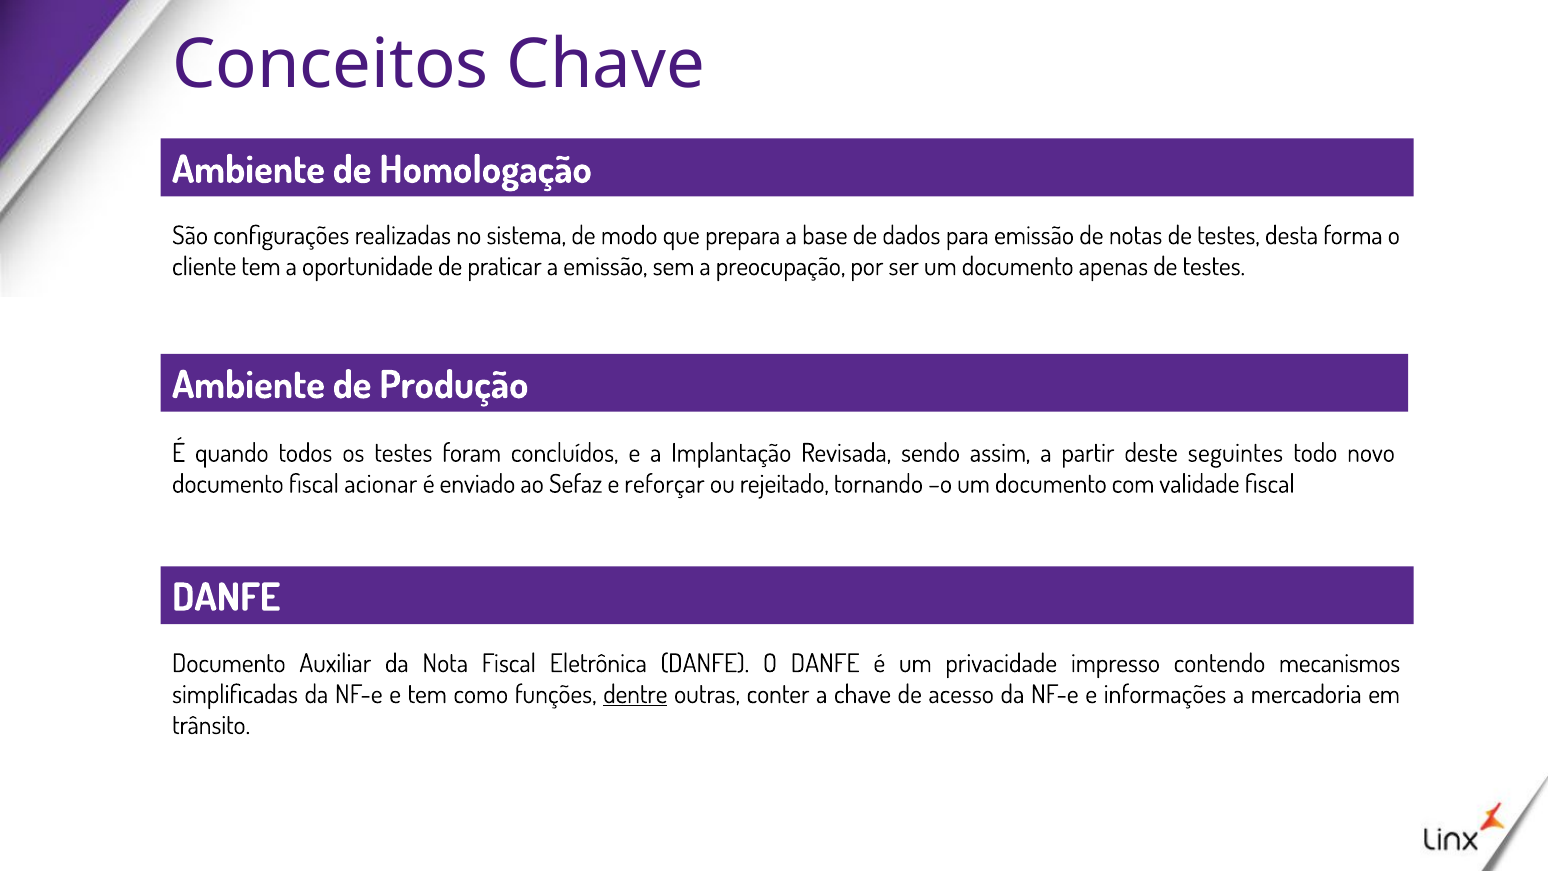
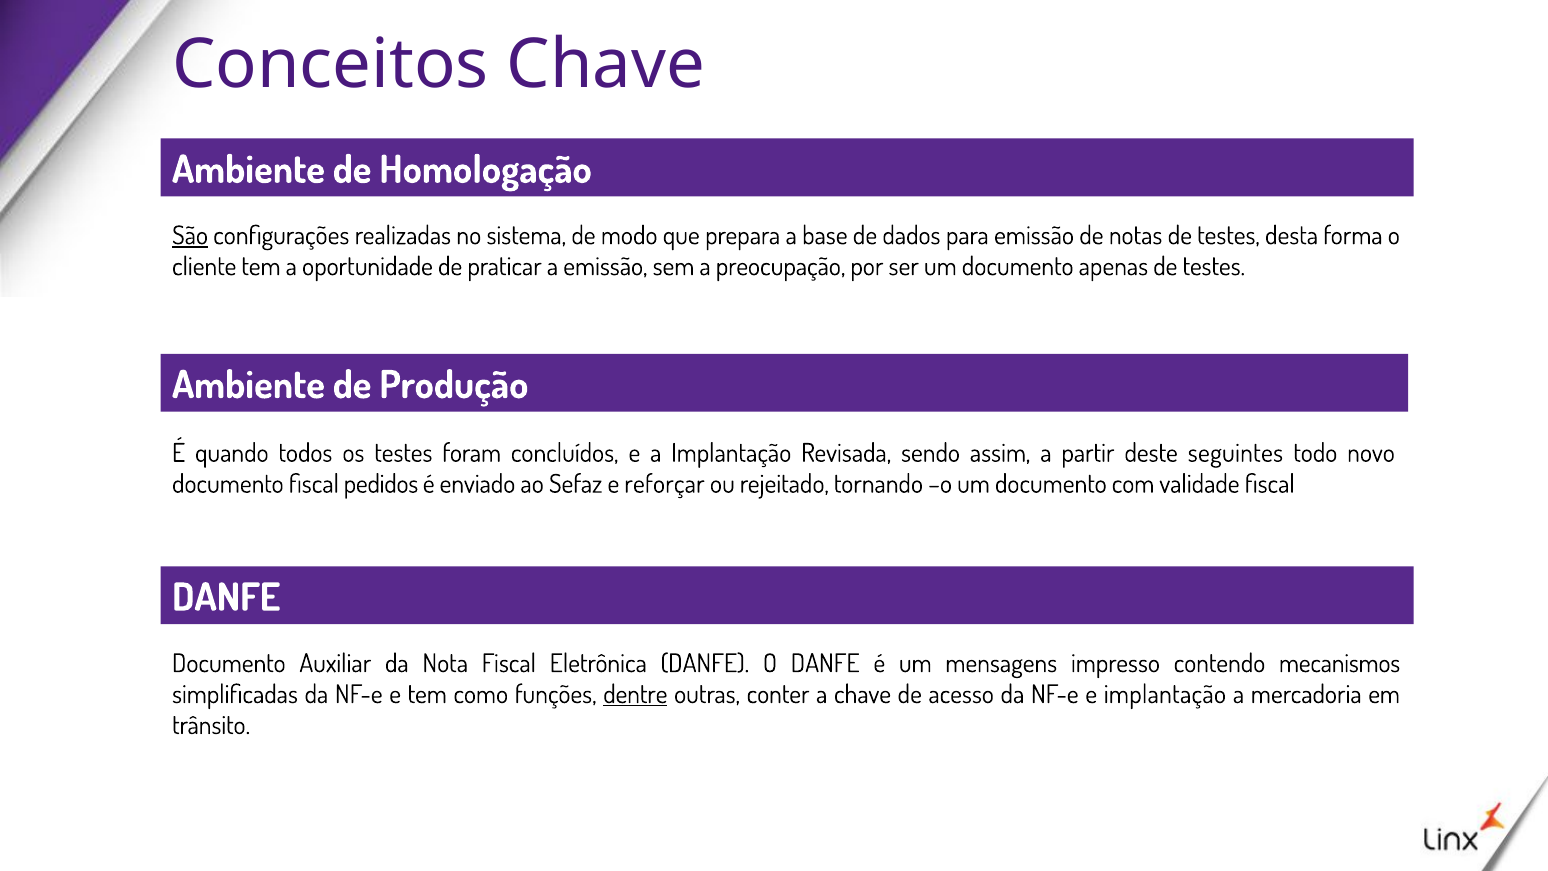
São underline: none -> present
acionar: acionar -> pedidos
privacidade: privacidade -> mensagens
e informações: informações -> implantação
